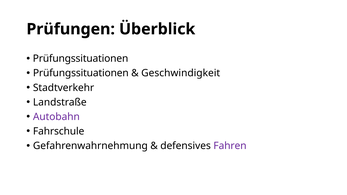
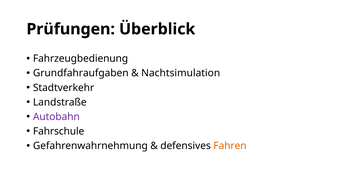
Prüfungssituationen at (81, 59): Prüfungssituationen -> Fahrzeugbedienung
Prüfungssituationen at (81, 73): Prüfungssituationen -> Grundfahraufgaben
Geschwindigkeit: Geschwindigkeit -> Nachtsimulation
Fahren colour: purple -> orange
